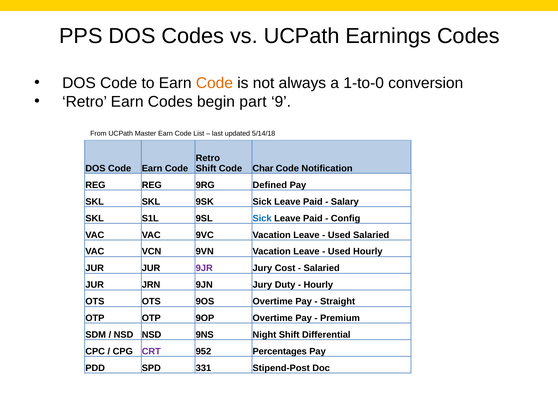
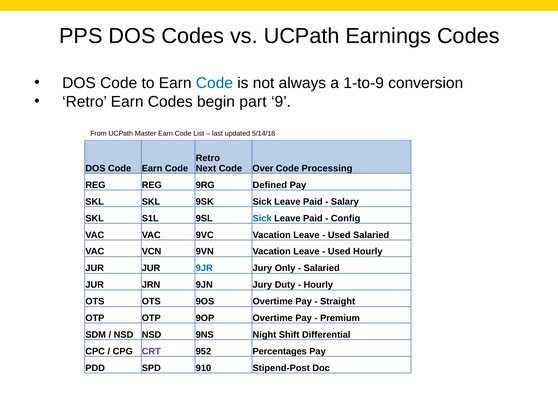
Code at (214, 83) colour: orange -> blue
1-to-0: 1-to-0 -> 1-to-9
Shift at (206, 169): Shift -> Next
Char: Char -> Over
Notification: Notification -> Processing
9JR colour: purple -> blue
Cost: Cost -> Only
331: 331 -> 910
